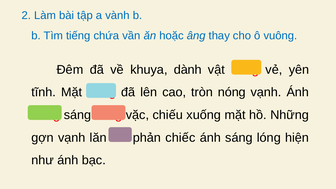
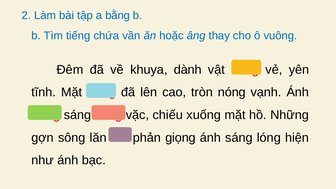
vành: vành -> bằng
gợn vạnh: vạnh -> sông
chiếc: chiếc -> giọng
